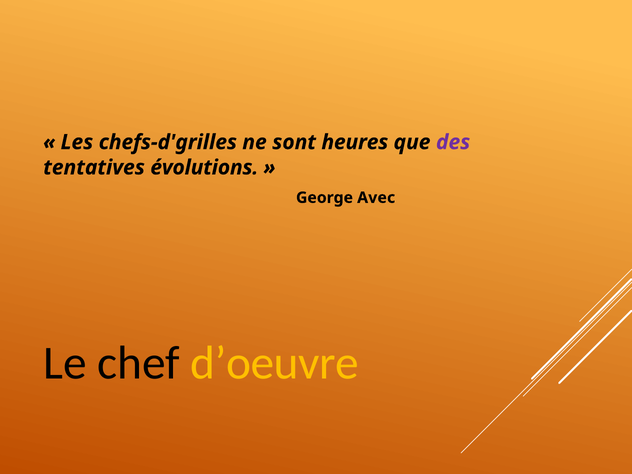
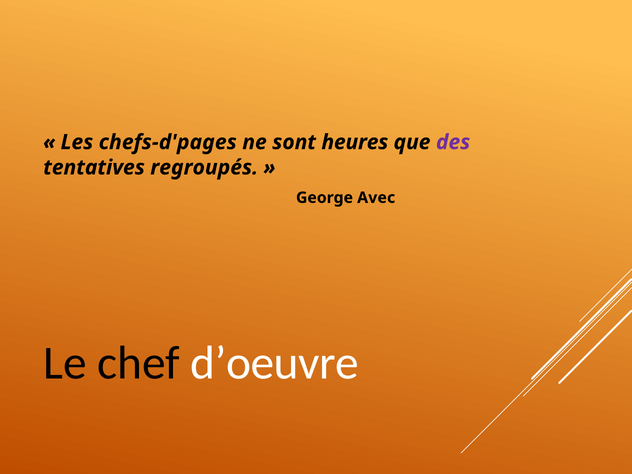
chefs-d'grilles: chefs-d'grilles -> chefs-d'pages
évolutions: évolutions -> regroupés
d’oeuvre colour: yellow -> white
